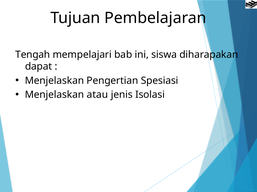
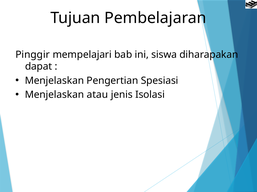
Tengah: Tengah -> Pinggir
